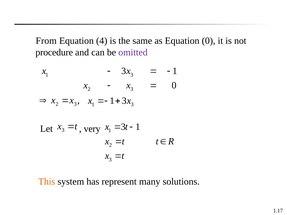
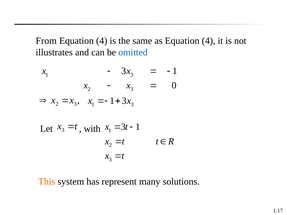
as Equation 0: 0 -> 4
procedure: procedure -> illustrates
omitted colour: purple -> blue
very: very -> with
